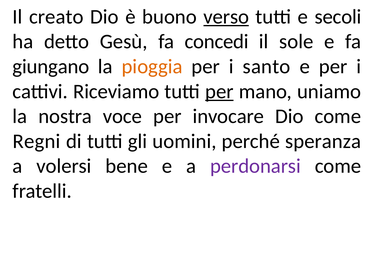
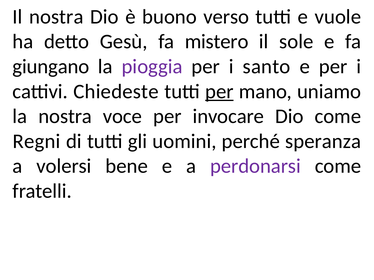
Il creato: creato -> nostra
verso underline: present -> none
secoli: secoli -> vuole
concedi: concedi -> mistero
pioggia colour: orange -> purple
Riceviamo: Riceviamo -> Chiedeste
